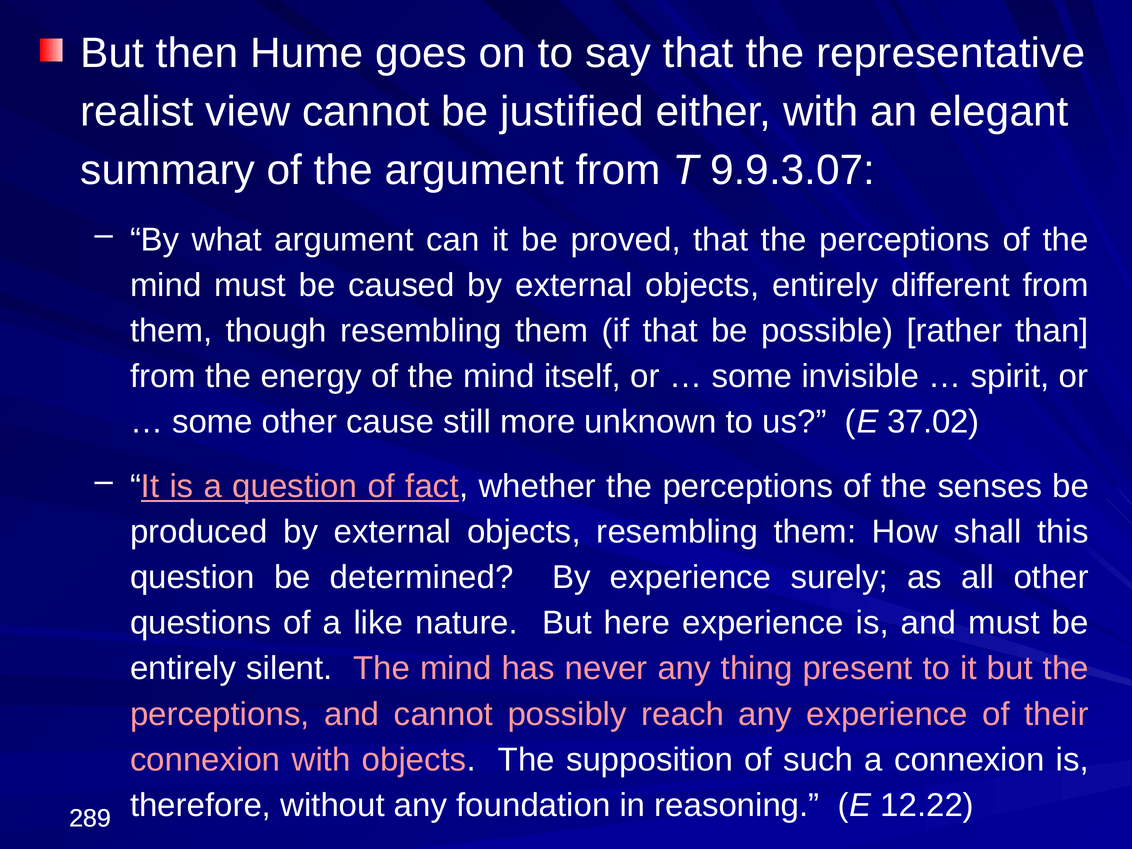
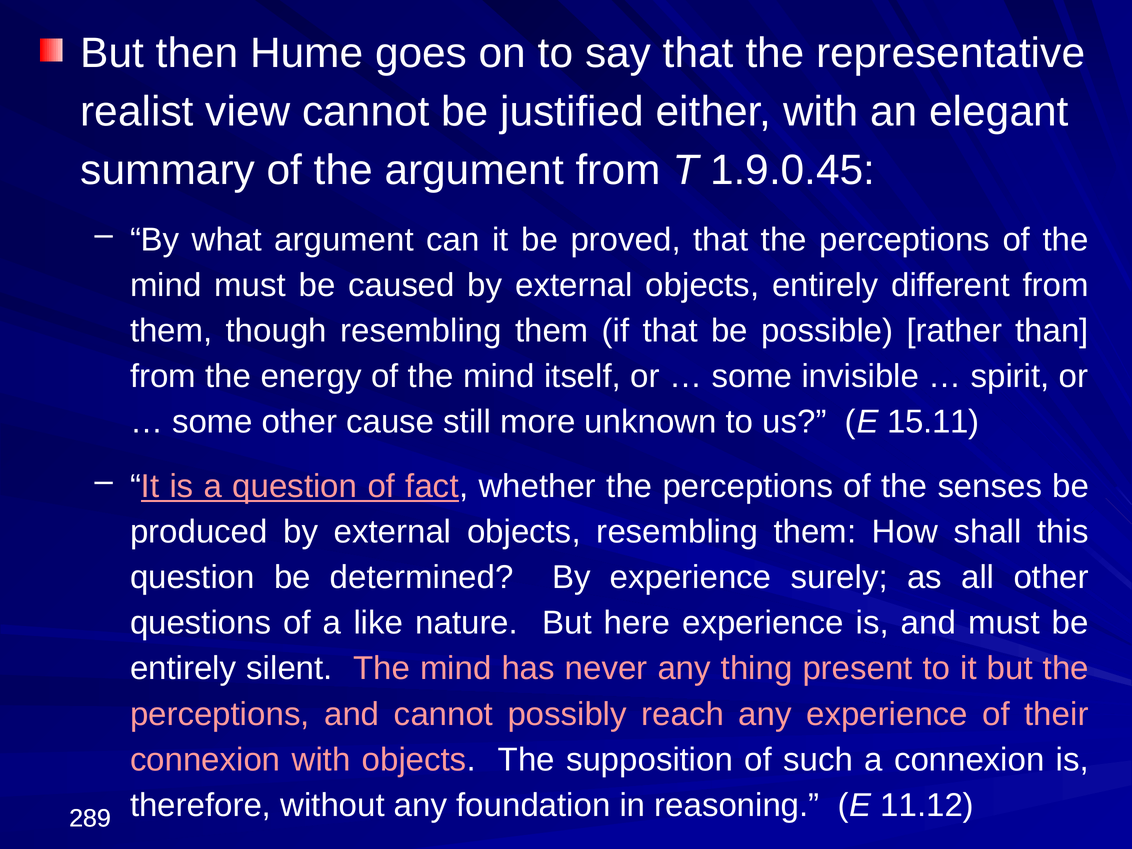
9.9.3.07: 9.9.3.07 -> 1.9.0.45
37.02: 37.02 -> 15.11
12.22: 12.22 -> 11.12
